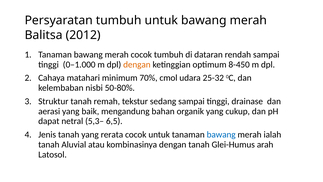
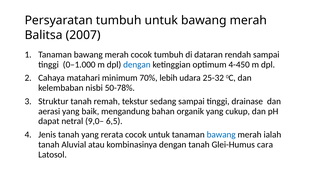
2012: 2012 -> 2007
dengan at (137, 64) colour: orange -> blue
8-450: 8-450 -> 4-450
cmol: cmol -> lebih
50-80%: 50-80% -> 50-78%
5,3–: 5,3– -> 9,0–
arah: arah -> cara
